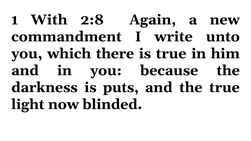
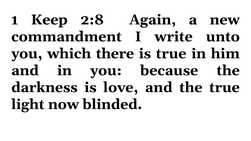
With: With -> Keep
puts: puts -> love
